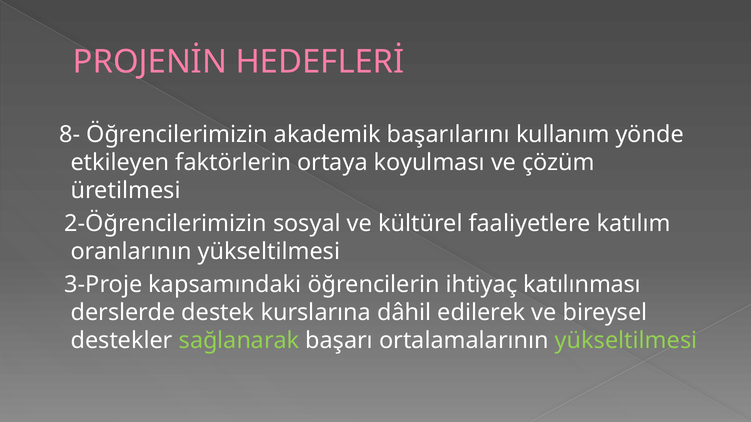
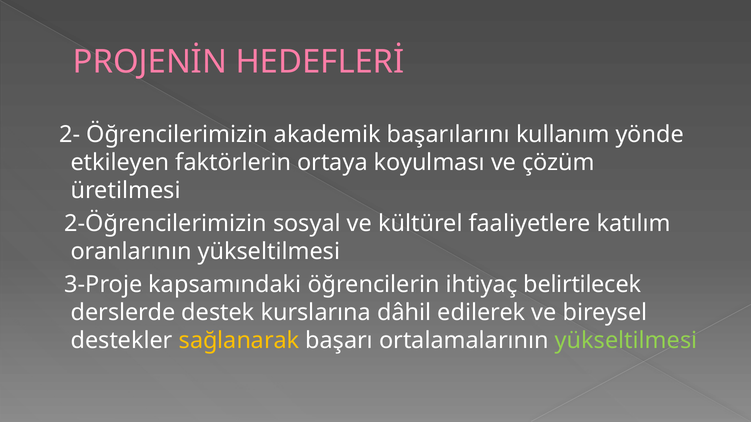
8-: 8- -> 2-
katılınması: katılınması -> belirtilecek
sağlanarak colour: light green -> yellow
